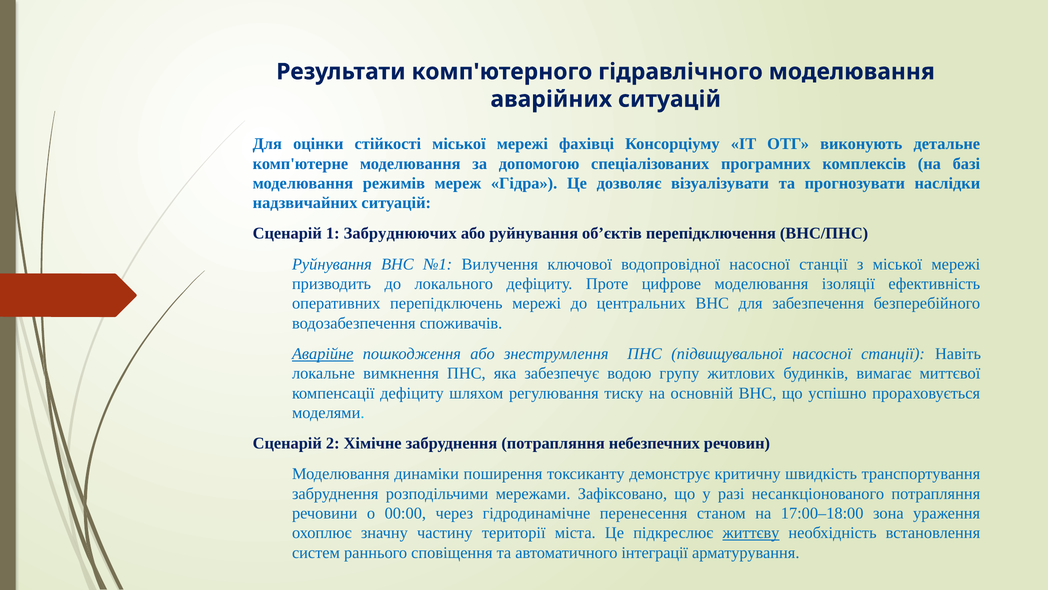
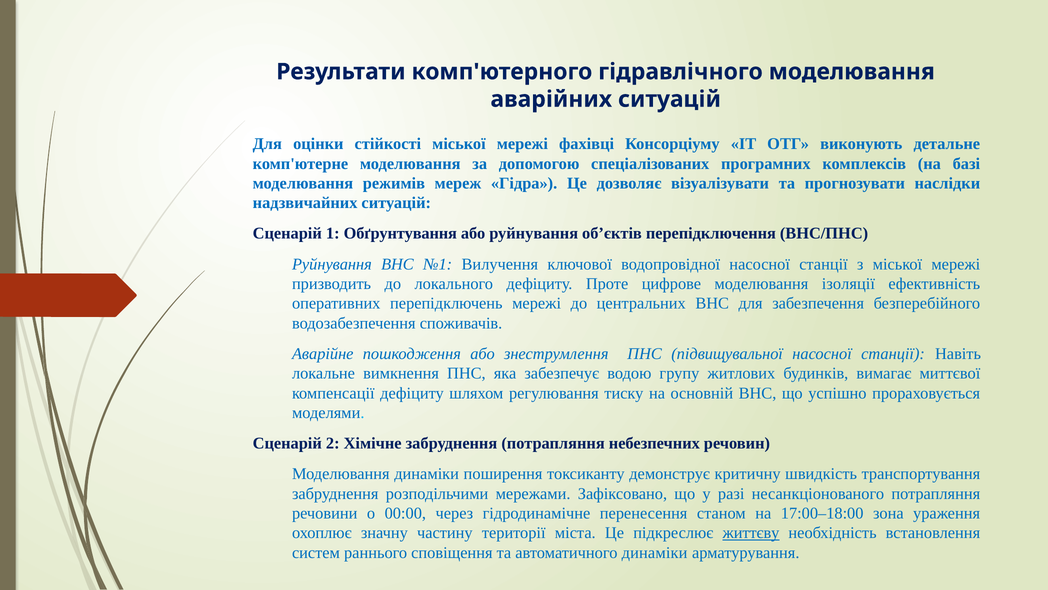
Забруднюючих: Забруднюючих -> Обґрунтування
Аварійне underline: present -> none
автоматичного інтеграції: інтеграції -> динаміки
